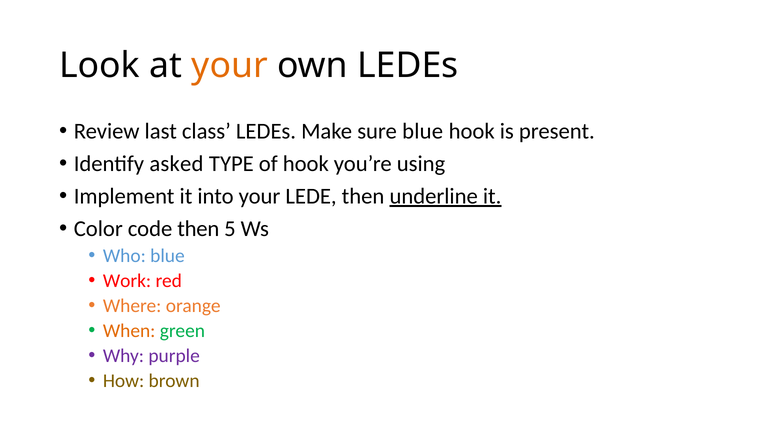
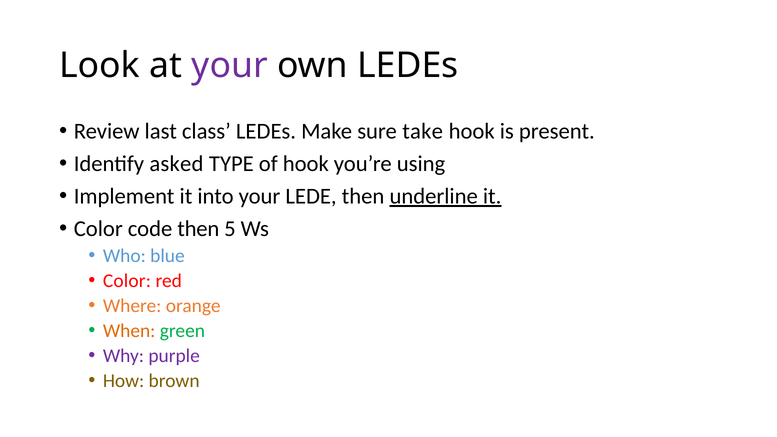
your at (230, 65) colour: orange -> purple
sure blue: blue -> take
Work at (127, 281): Work -> Color
